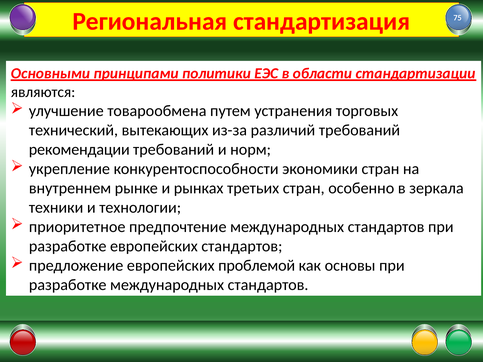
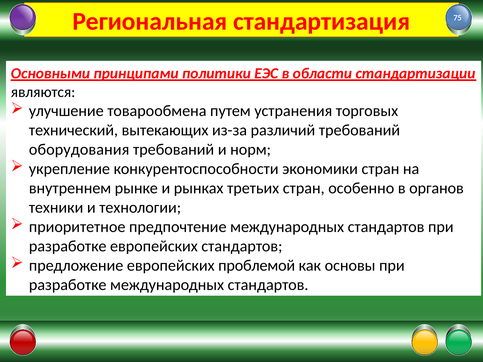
рекомендации: рекомендации -> оборудования
зеркала: зеркала -> органов
